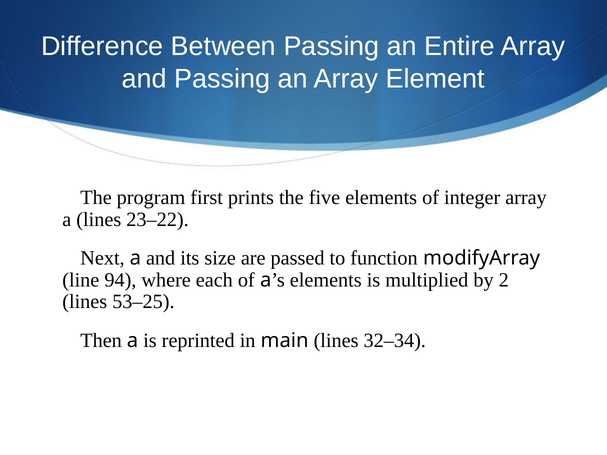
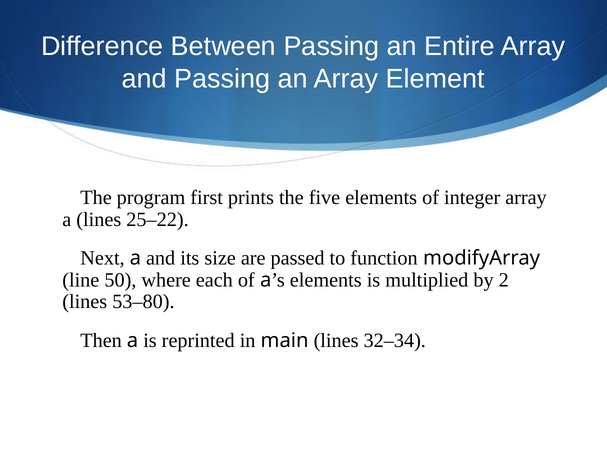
23–22: 23–22 -> 25–22
94: 94 -> 50
53–25: 53–25 -> 53–80
